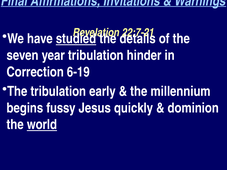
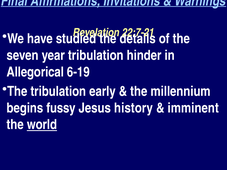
studied underline: present -> none
Correction: Correction -> Allegorical
quickly: quickly -> history
dominion: dominion -> imminent
